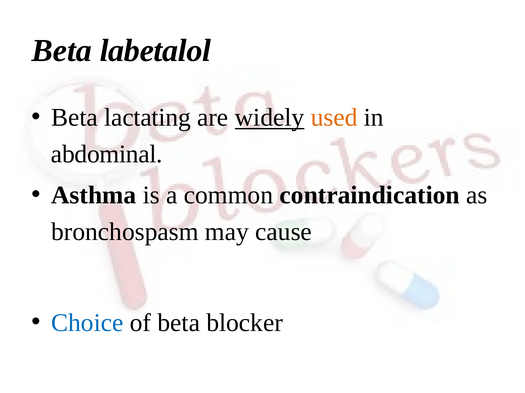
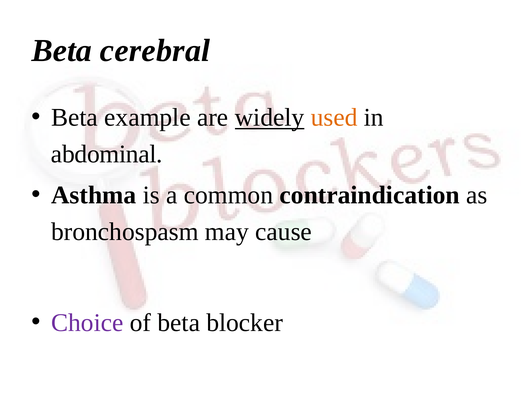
labetalol: labetalol -> cerebral
lactating: lactating -> example
Choice colour: blue -> purple
